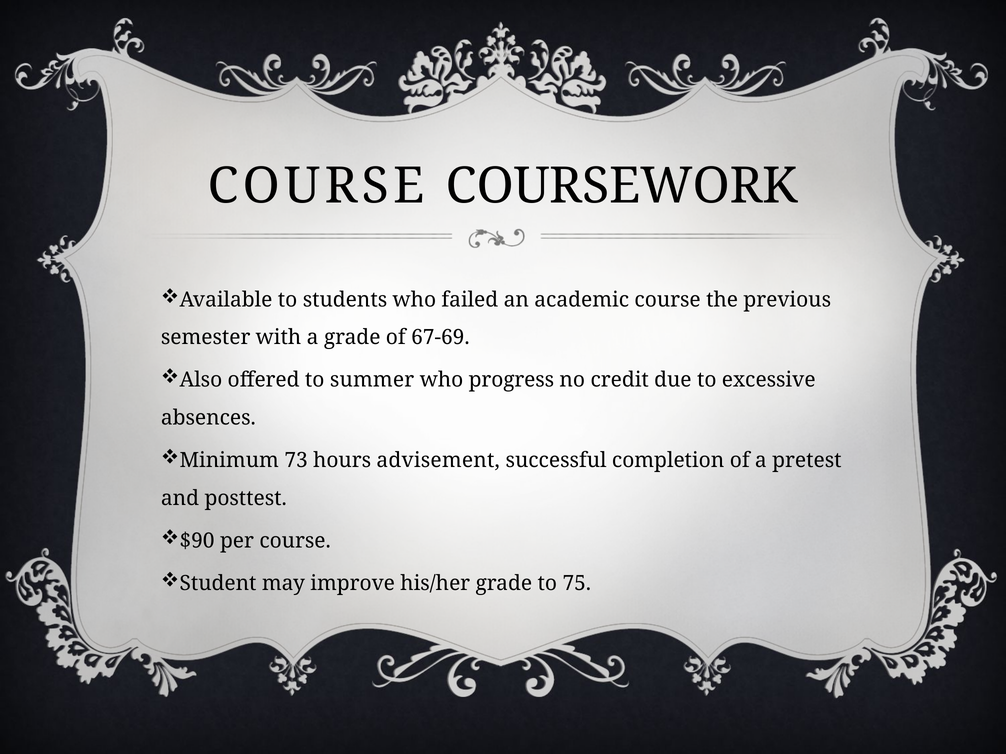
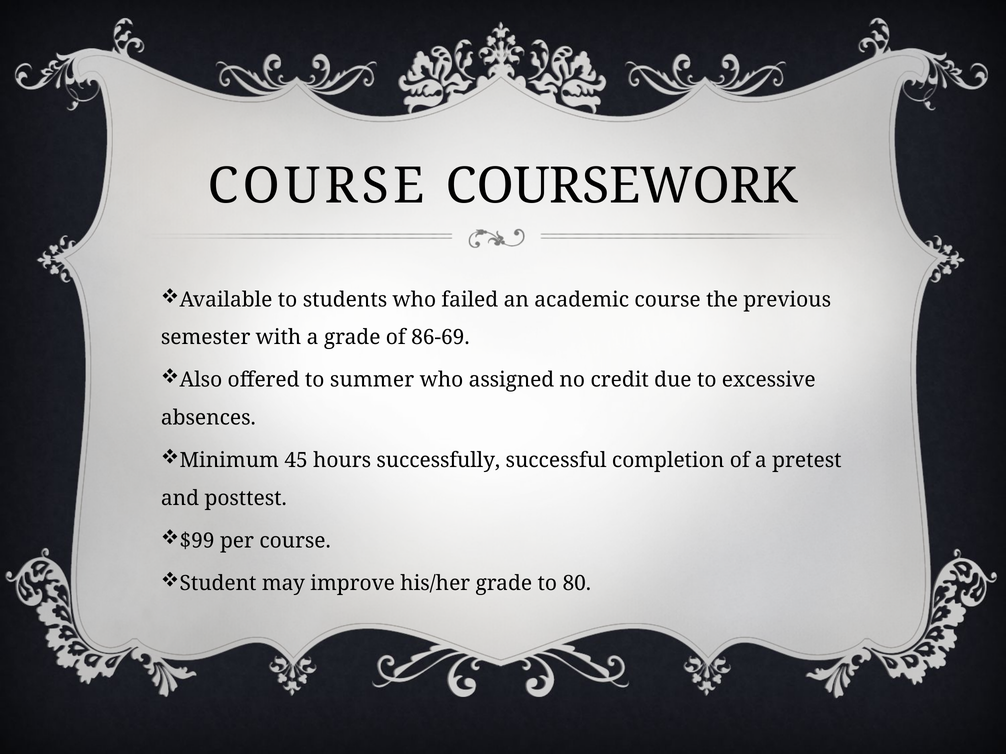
67-69: 67-69 -> 86-69
progress: progress -> assigned
73: 73 -> 45
advisement: advisement -> successfully
$90: $90 -> $99
75: 75 -> 80
